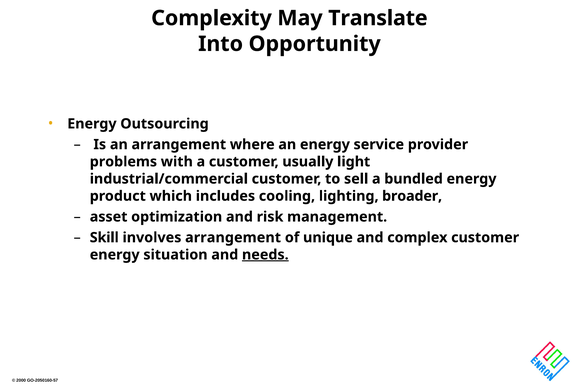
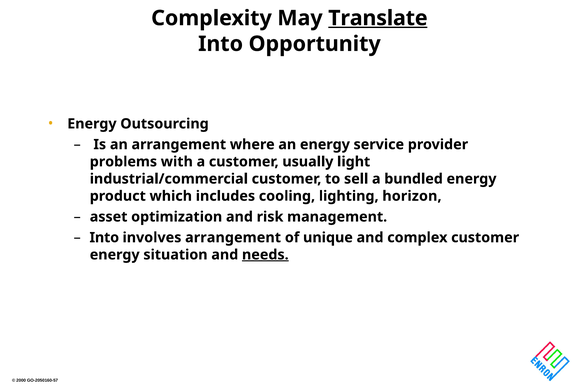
Translate underline: none -> present
broader: broader -> horizon
Skill at (104, 238): Skill -> Into
